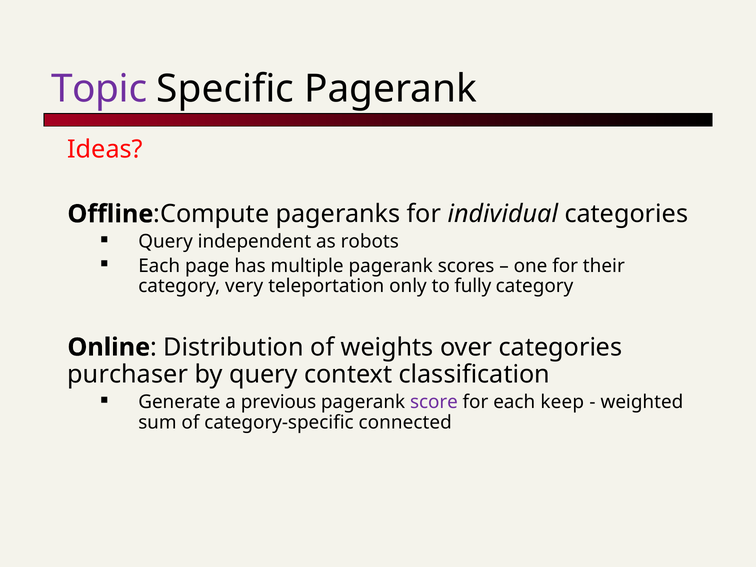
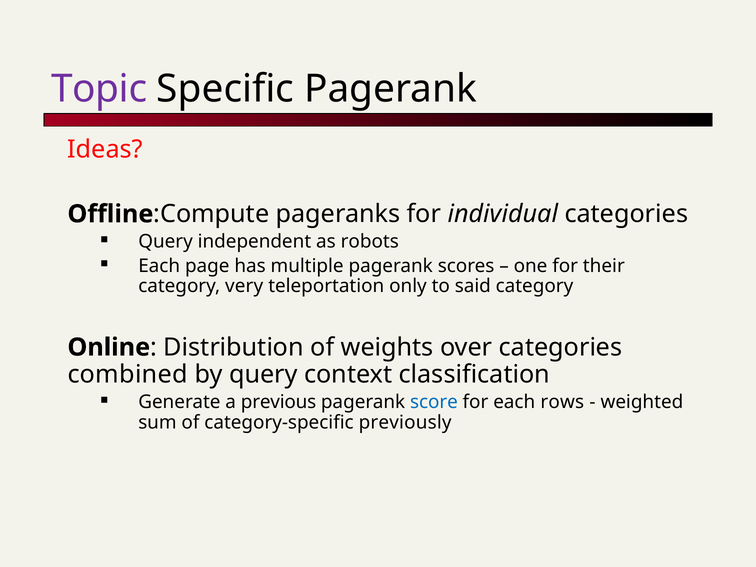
fully: fully -> said
purchaser: purchaser -> combined
score colour: purple -> blue
keep: keep -> rows
connected: connected -> previously
